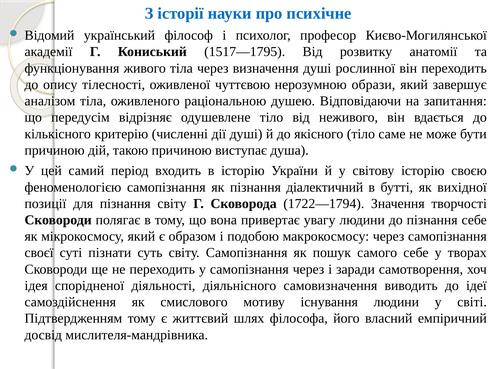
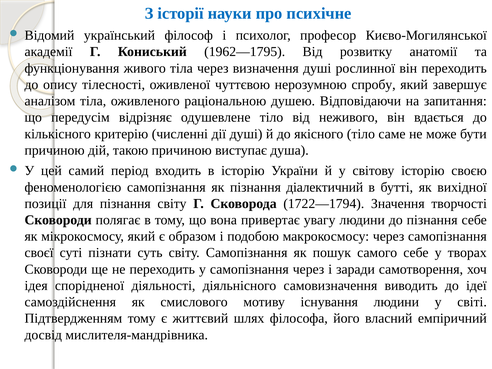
1517—1795: 1517—1795 -> 1962—1795
образи: образи -> спробу
